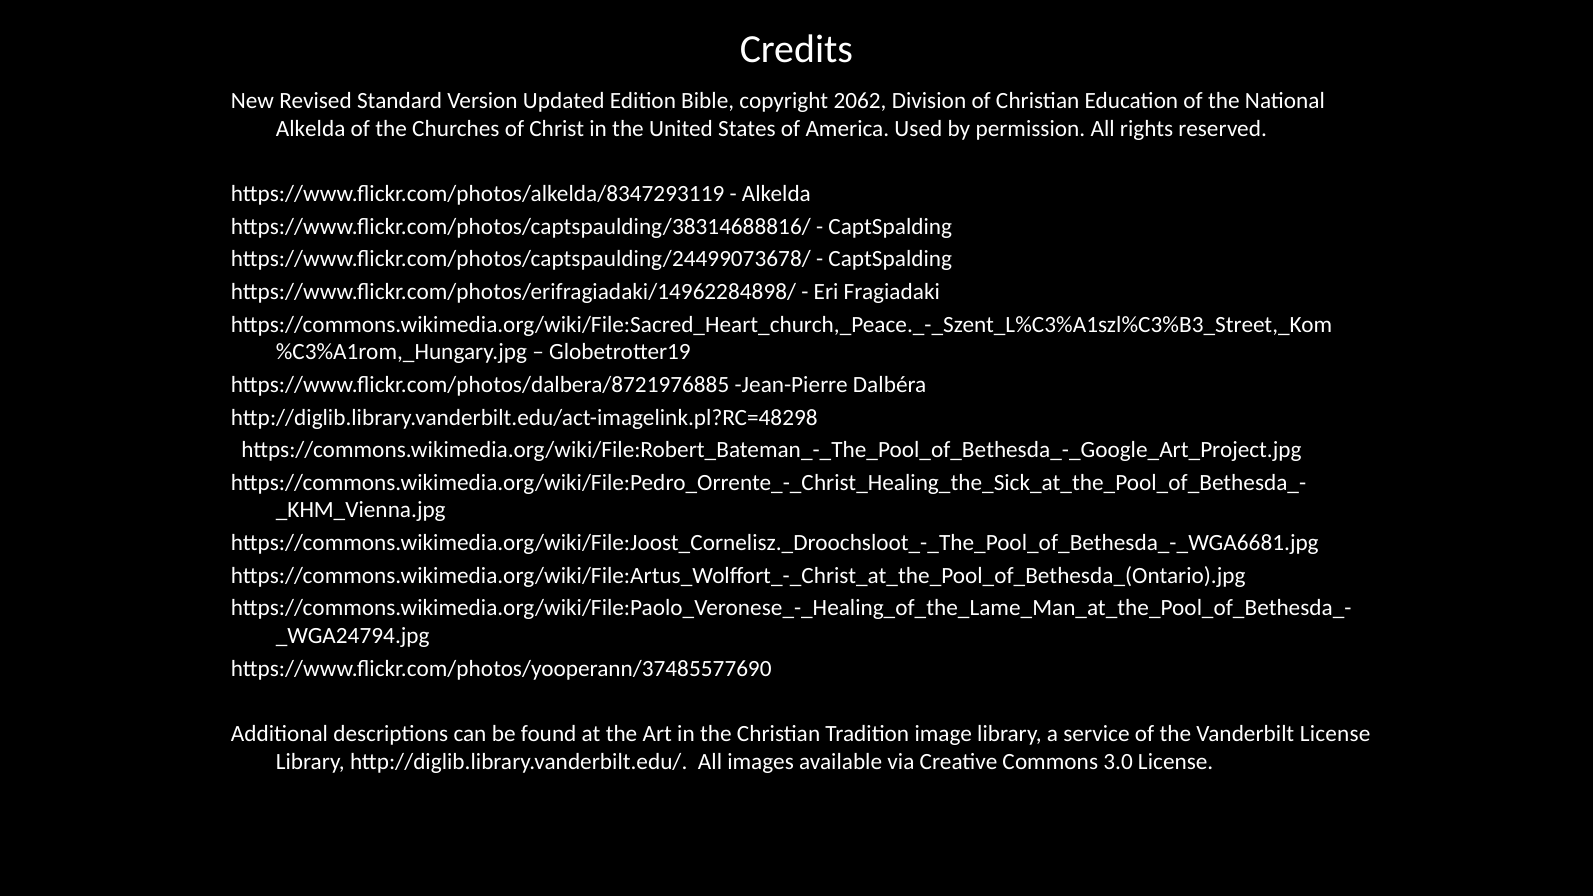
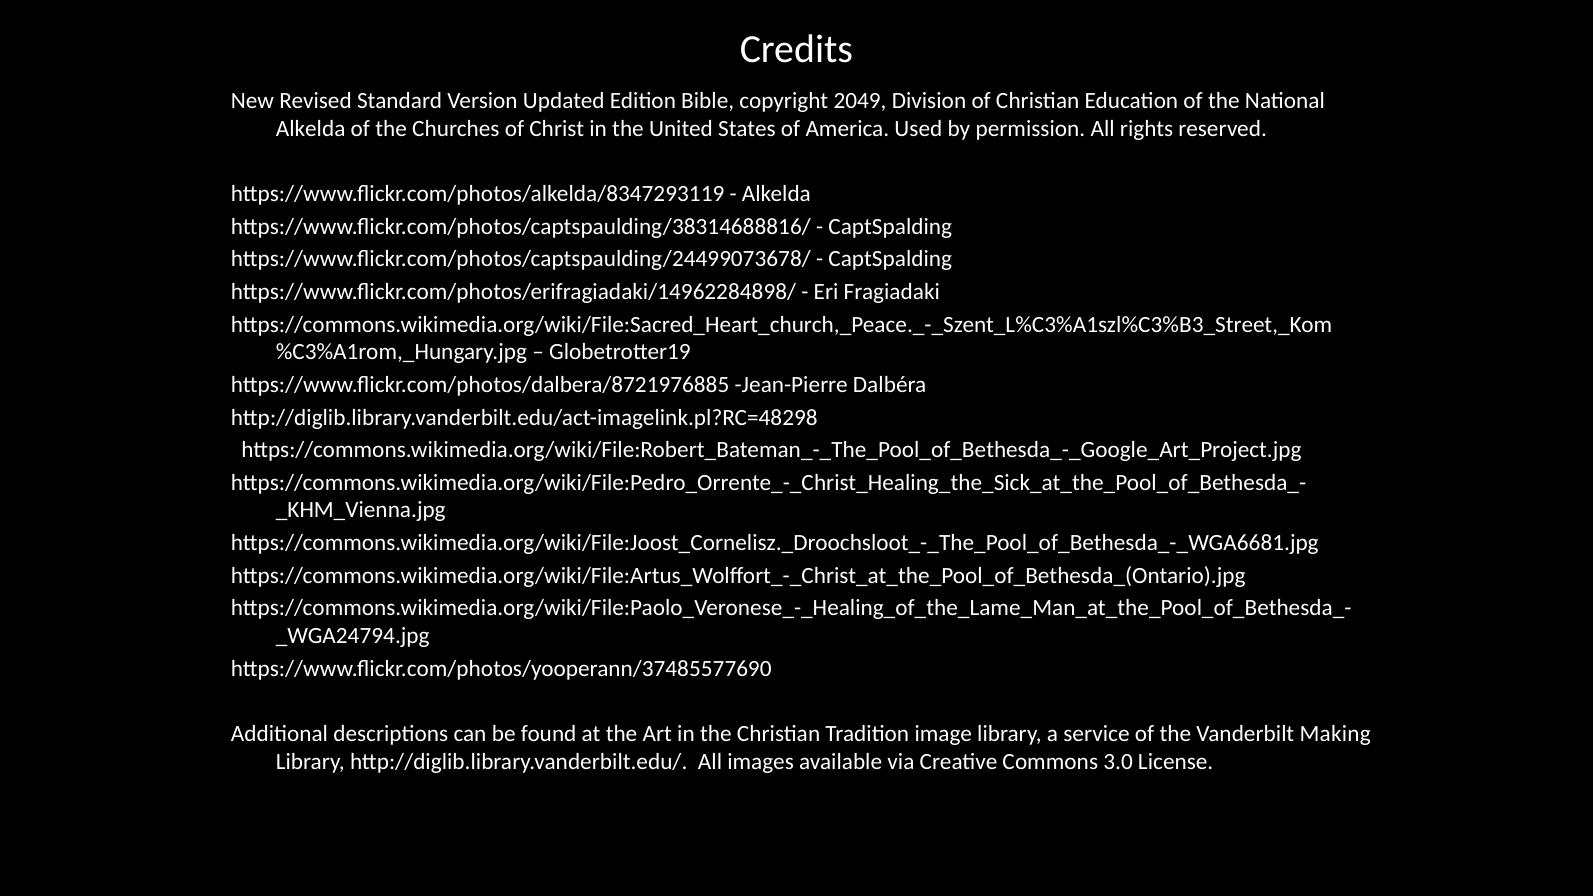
2062: 2062 -> 2049
Vanderbilt License: License -> Making
